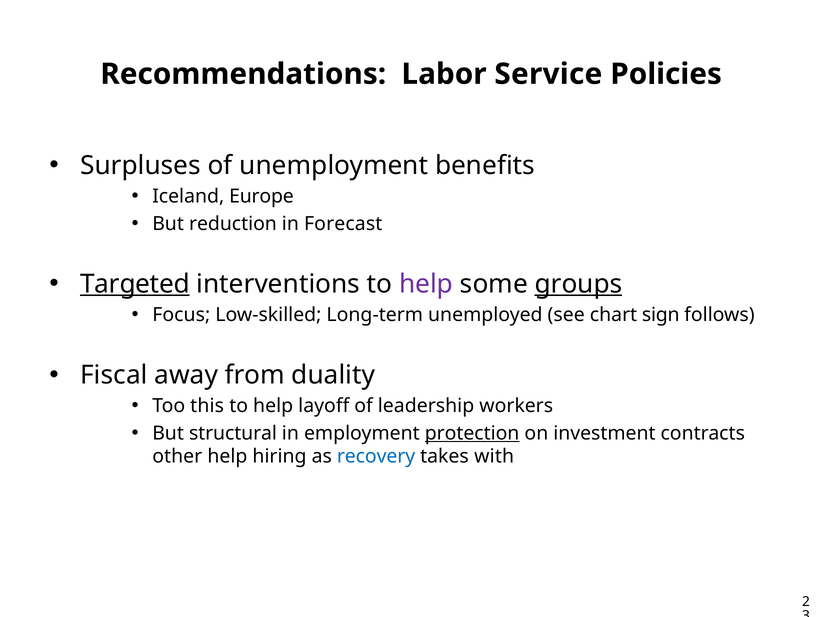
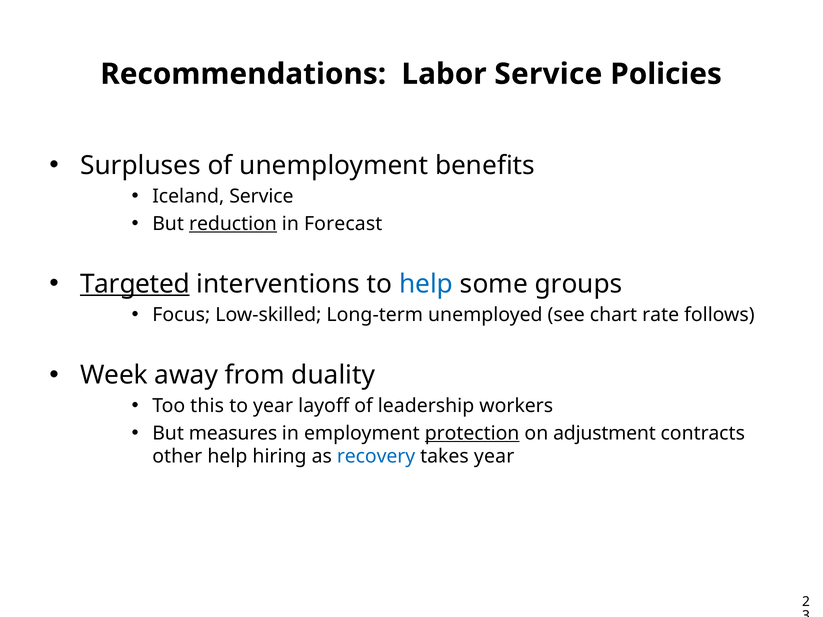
Iceland Europe: Europe -> Service
reduction underline: none -> present
help at (426, 284) colour: purple -> blue
groups underline: present -> none
sign: sign -> rate
Fiscal: Fiscal -> Week
help at (273, 406): help -> year
structural: structural -> measures
investment: investment -> adjustment
takes with: with -> year
